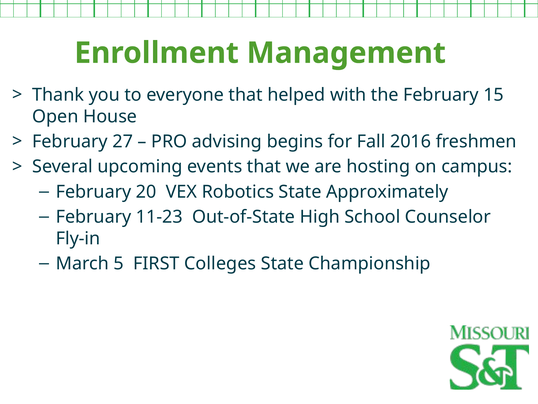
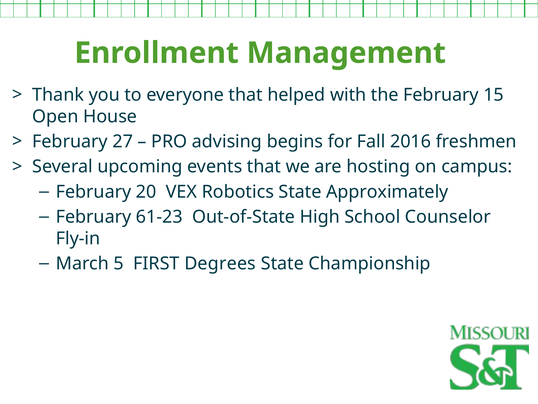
11-23: 11-23 -> 61-23
Colleges: Colleges -> Degrees
